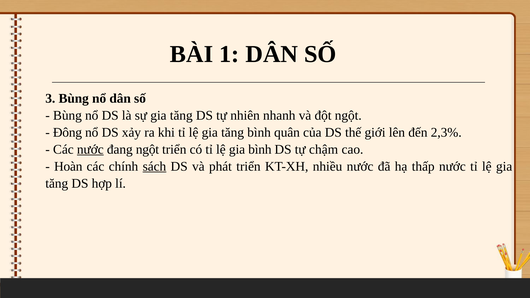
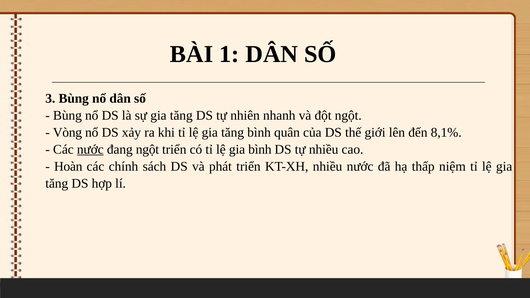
Đông: Đông -> Vòng
2,3%: 2,3% -> 8,1%
tự chậm: chậm -> nhiều
sách underline: present -> none
thấp nước: nước -> niệm
